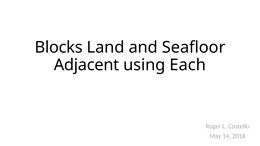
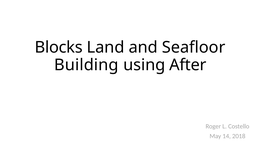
Adjacent: Adjacent -> Building
Each: Each -> After
